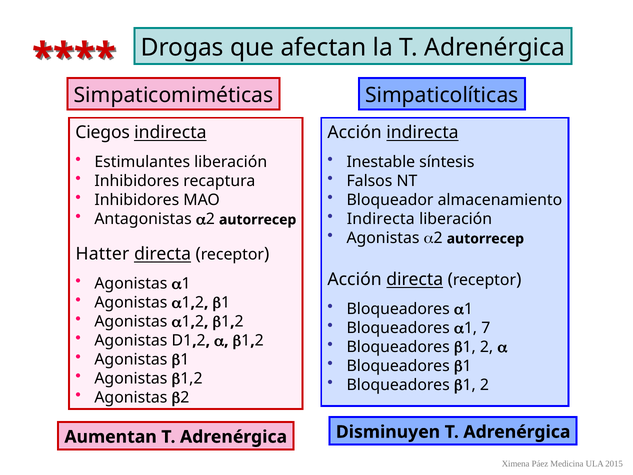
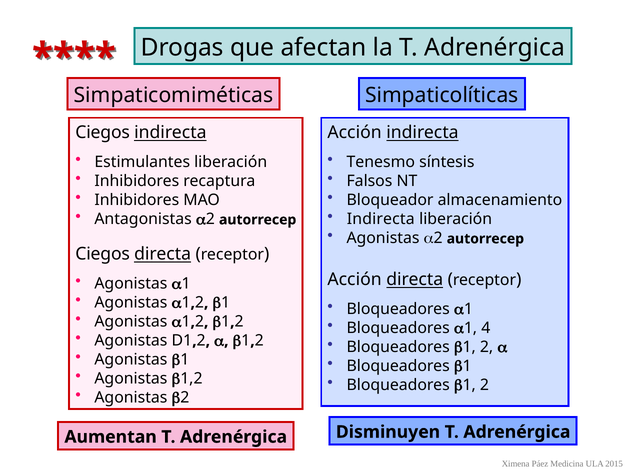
Inestable: Inestable -> Tenesmo
Hatter at (102, 254): Hatter -> Ciegos
7: 7 -> 4
